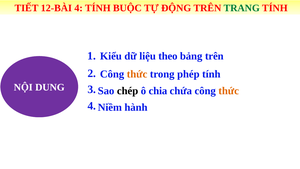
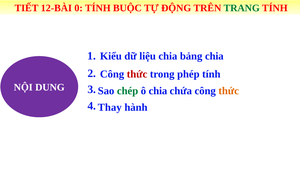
12-BÀI 4: 4 -> 0
liệu theo: theo -> chia
bảng trên: trên -> chia
thức at (137, 74) colour: orange -> red
chép colour: black -> green
Niềm: Niềm -> Thay
